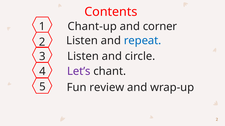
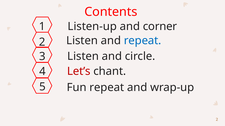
Chant-up: Chant-up -> Listen-up
Let’s colour: purple -> red
Fun review: review -> repeat
